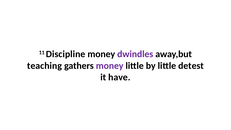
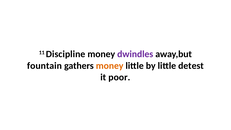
teaching: teaching -> fountain
money at (110, 66) colour: purple -> orange
have: have -> poor
